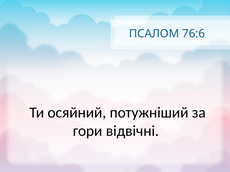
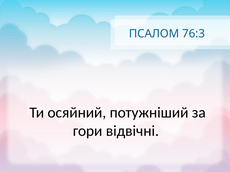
76:6: 76:6 -> 76:3
